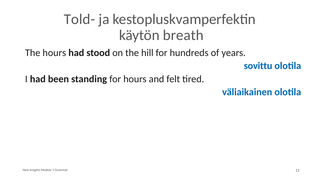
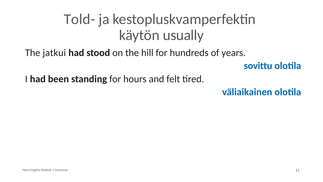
breath: breath -> usually
The hours: hours -> jatkui
